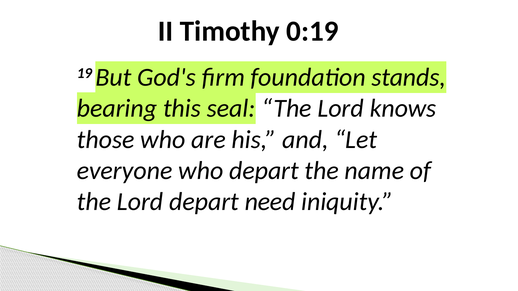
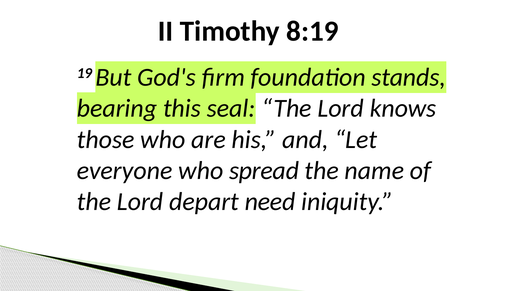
0:19: 0:19 -> 8:19
who depart: depart -> spread
